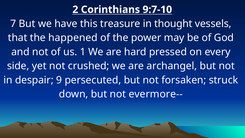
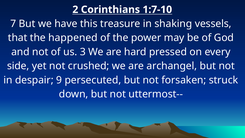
9:7-10: 9:7-10 -> 1:7-10
thought: thought -> shaking
1: 1 -> 3
evermore--: evermore-- -> uttermost--
